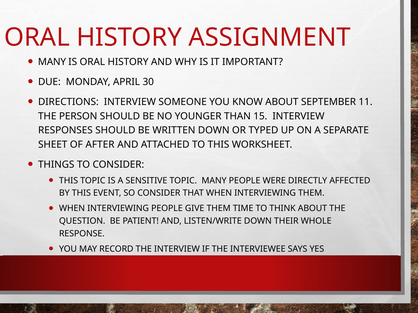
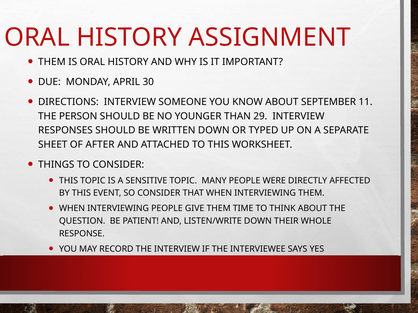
MANY at (52, 62): MANY -> THEM
15: 15 -> 29
